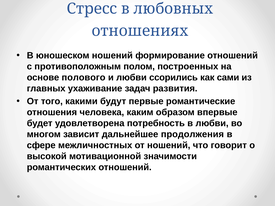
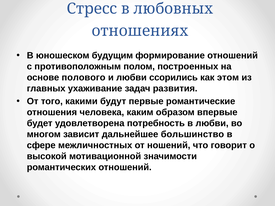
юношеском ношений: ношений -> будущим
сами: сами -> этом
продолжения: продолжения -> большинство
